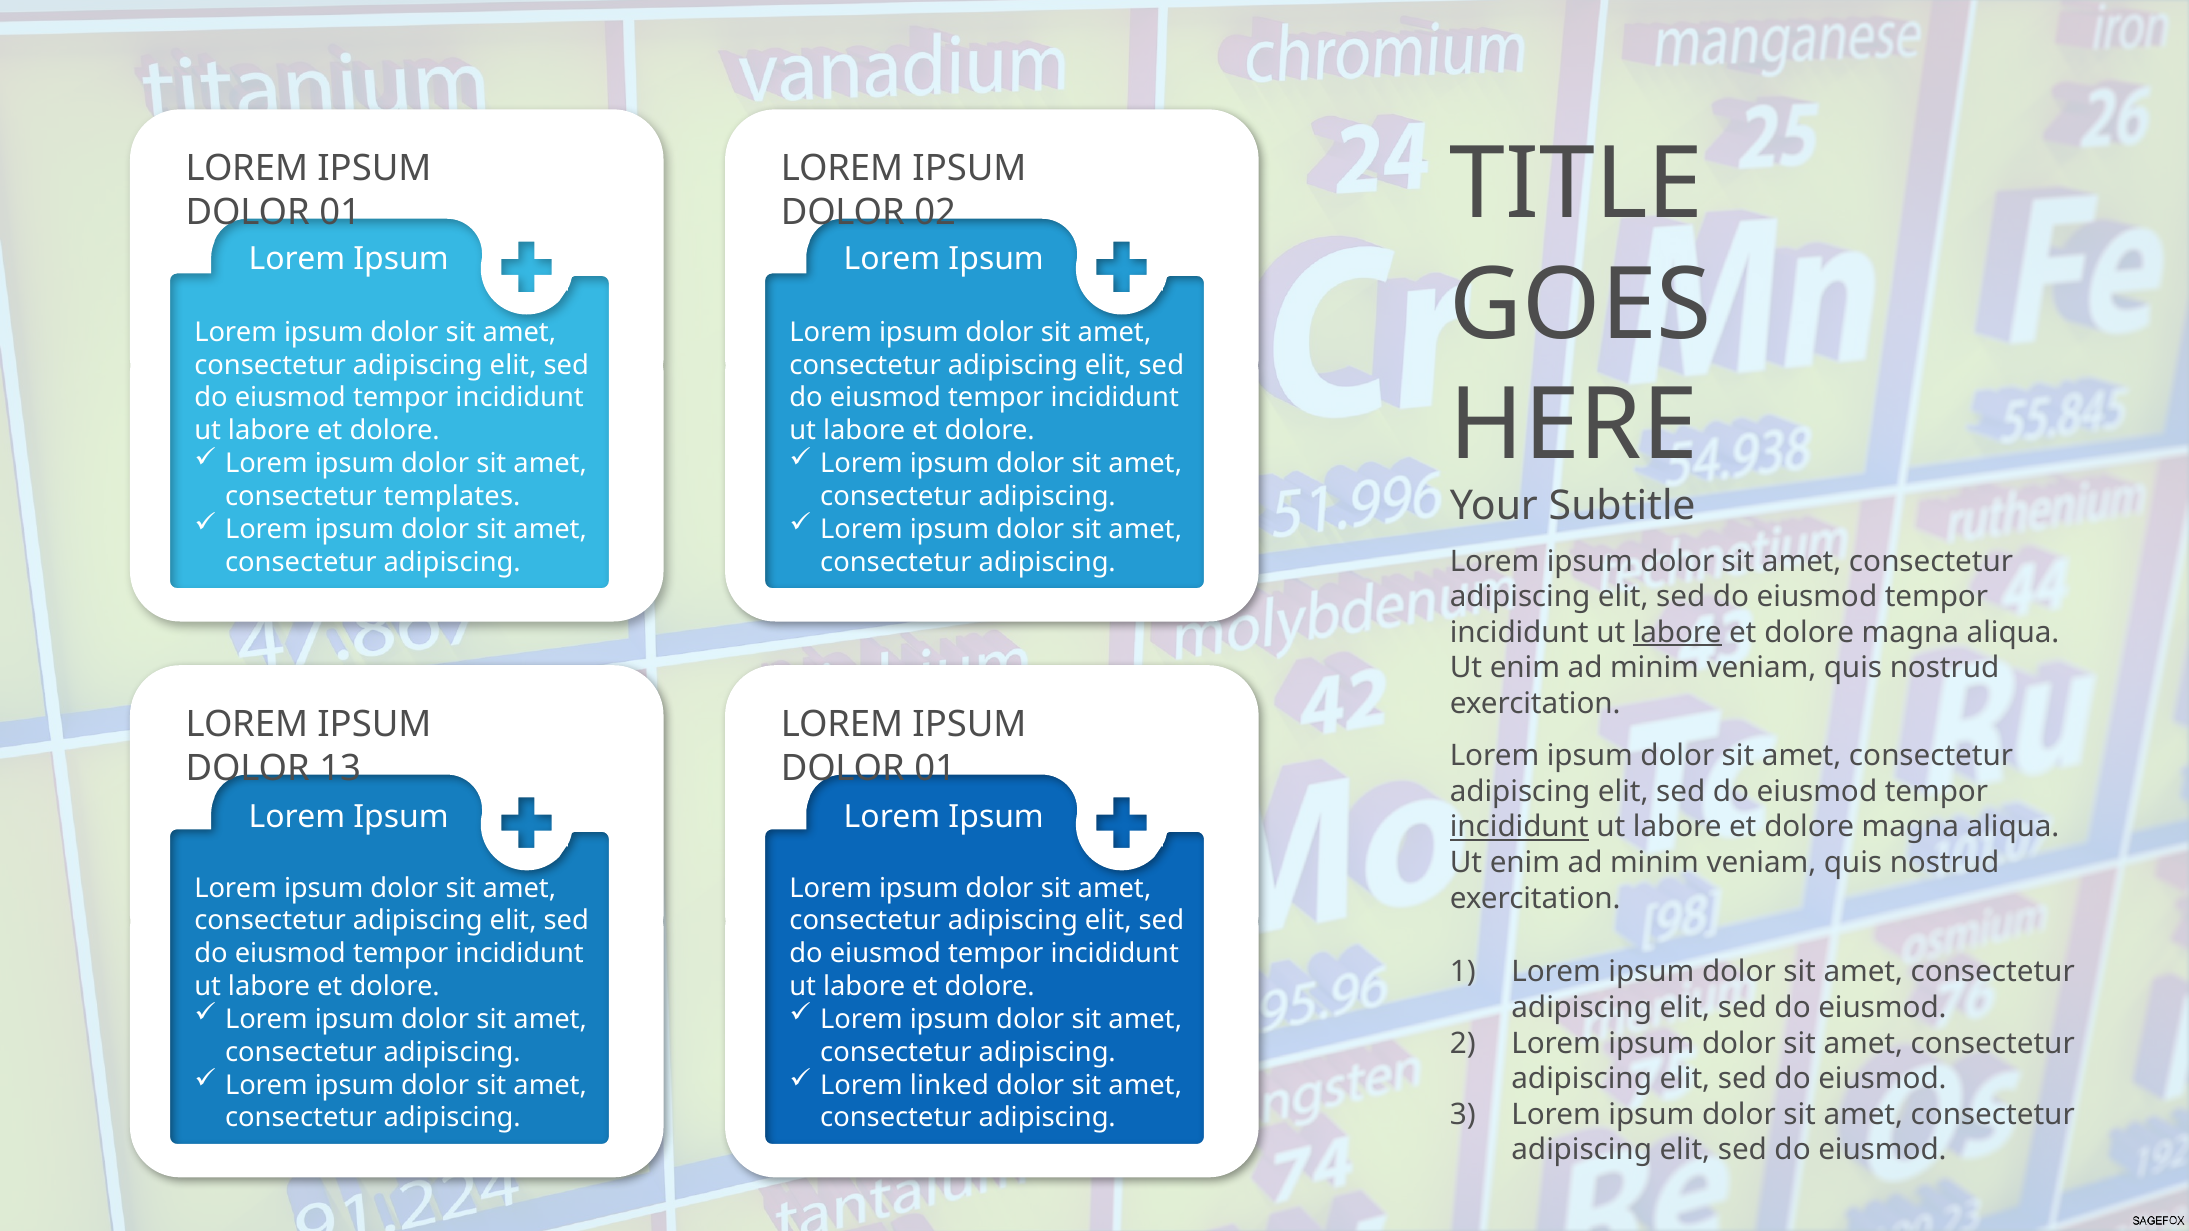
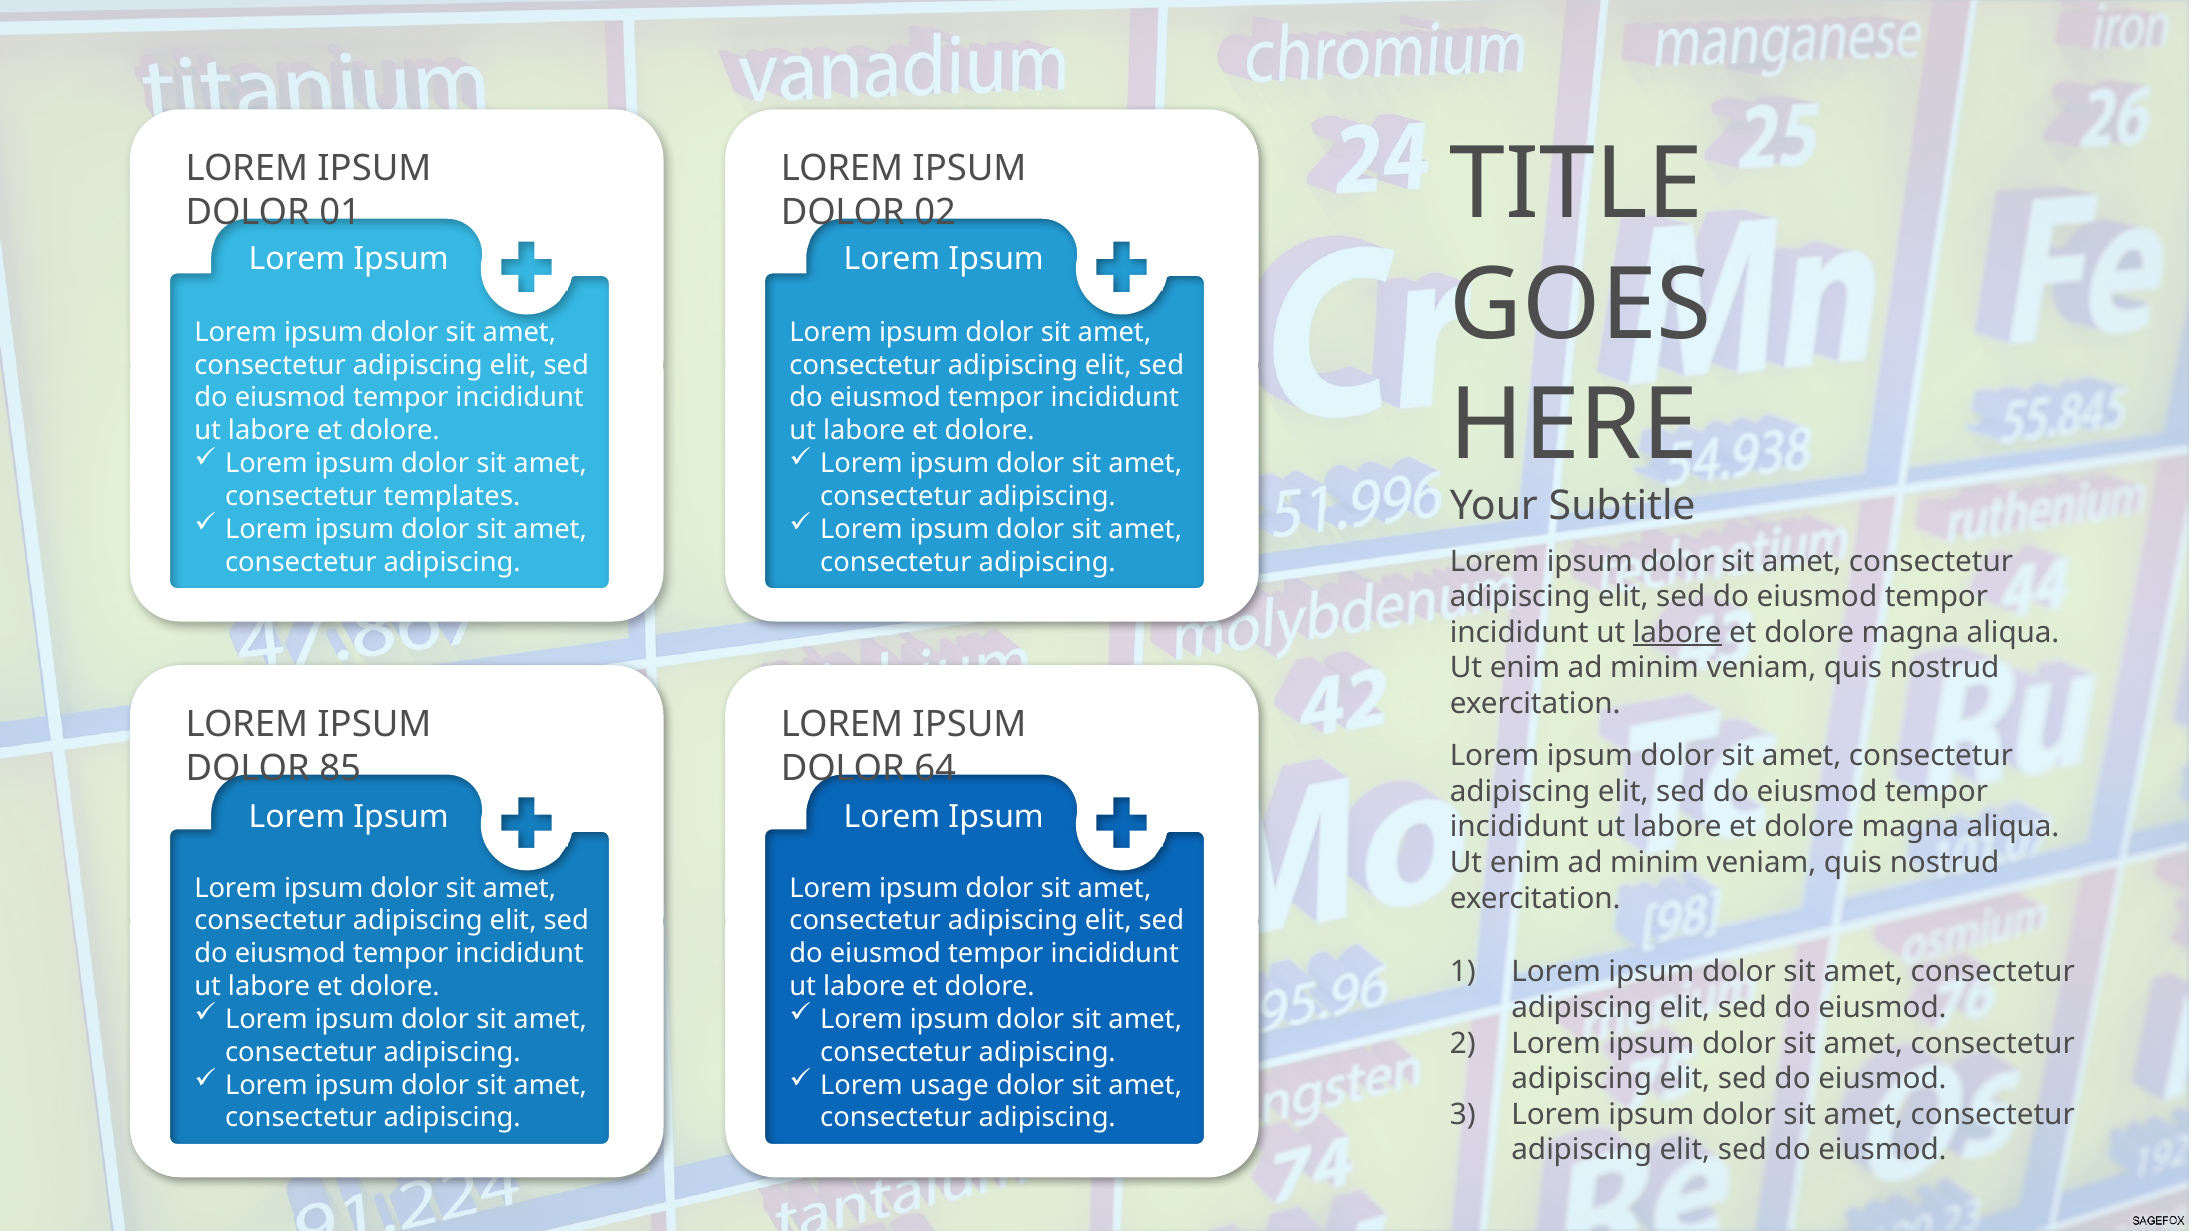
13: 13 -> 85
01 at (935, 769): 01 -> 64
incididunt at (1519, 827) underline: present -> none
linked: linked -> usage
